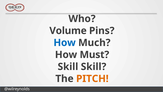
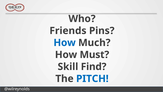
Volume: Volume -> Friends
Skill Skill: Skill -> Find
PITCH colour: orange -> blue
